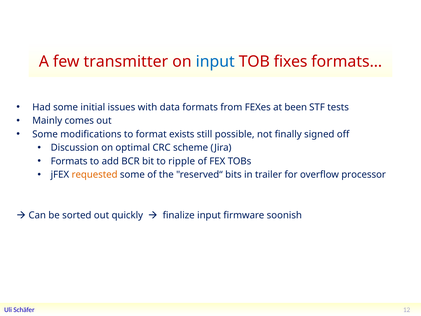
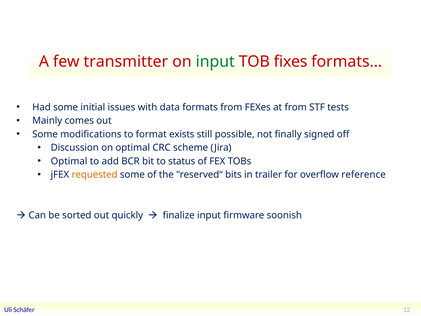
input at (215, 62) colour: blue -> green
at been: been -> from
Formats at (69, 161): Formats -> Optimal
ripple: ripple -> status
processor: processor -> reference
